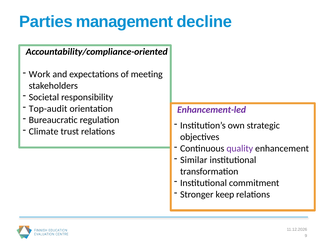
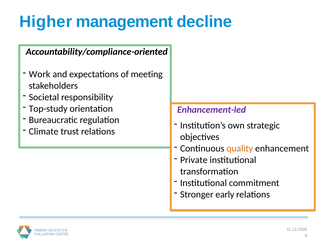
Parties: Parties -> Higher
Top-audit: Top-audit -> Top-study
quality colour: purple -> orange
Similar: Similar -> Private
keep: keep -> early
